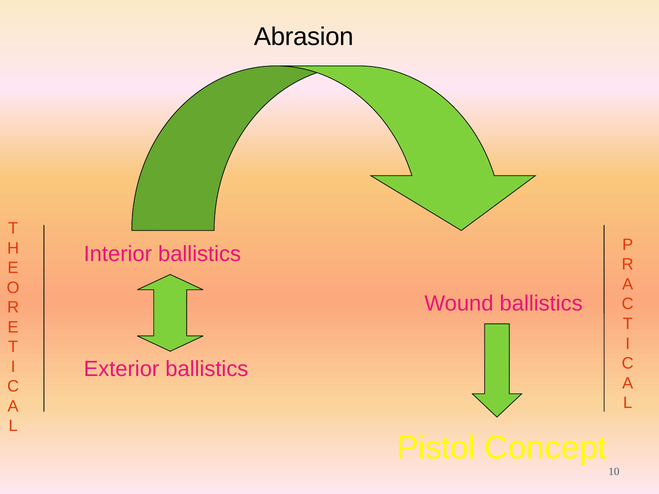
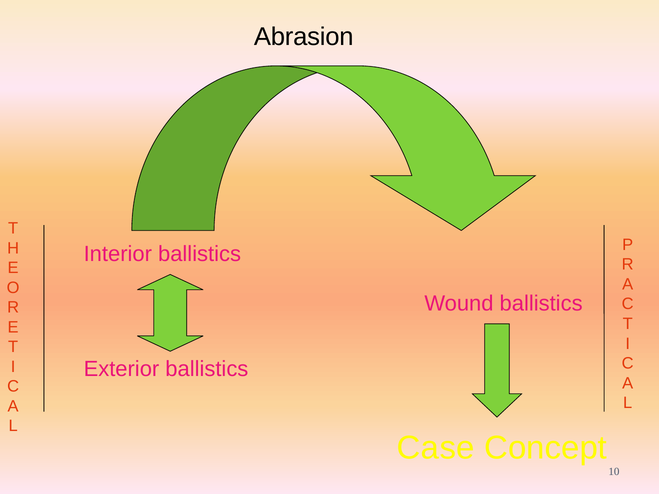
Pistol: Pistol -> Case
